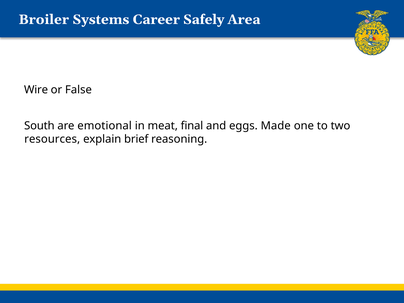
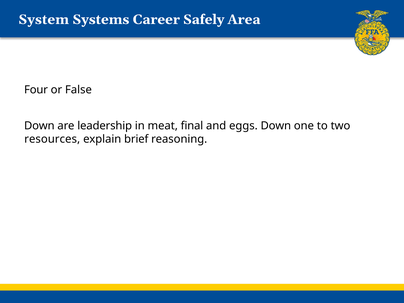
Broiler: Broiler -> System
Wire: Wire -> Four
South at (39, 126): South -> Down
emotional: emotional -> leadership
eggs Made: Made -> Down
